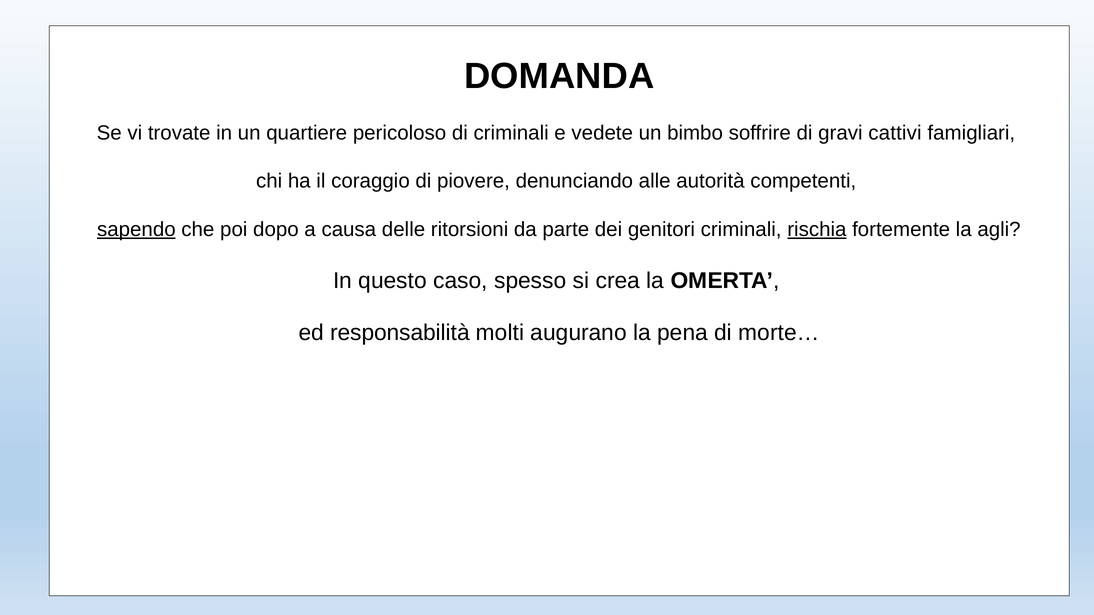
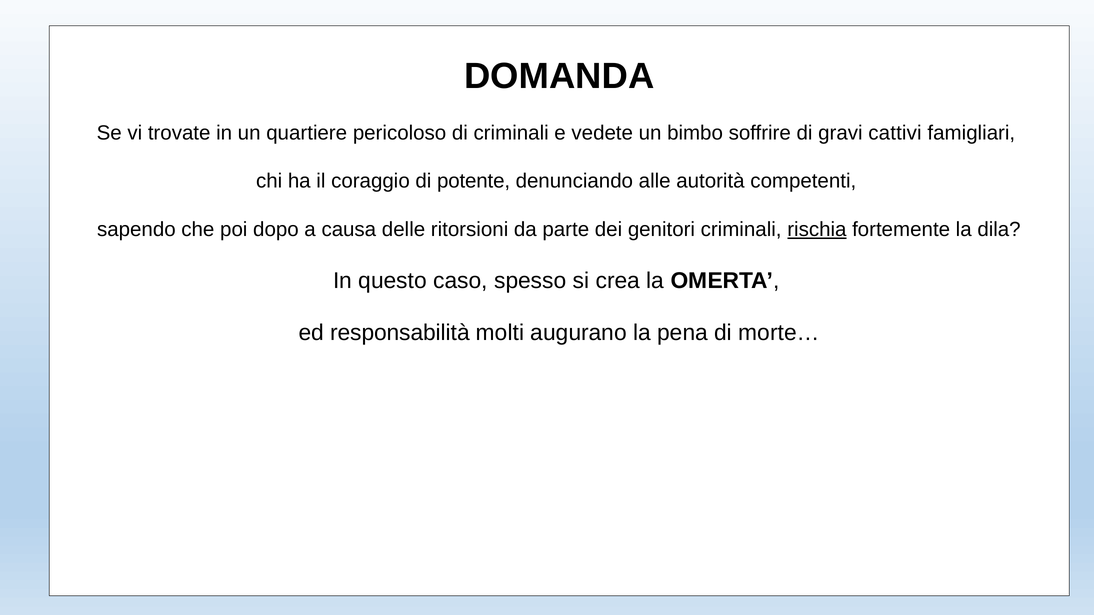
piovere: piovere -> potente
sapendo underline: present -> none
agli: agli -> dila
